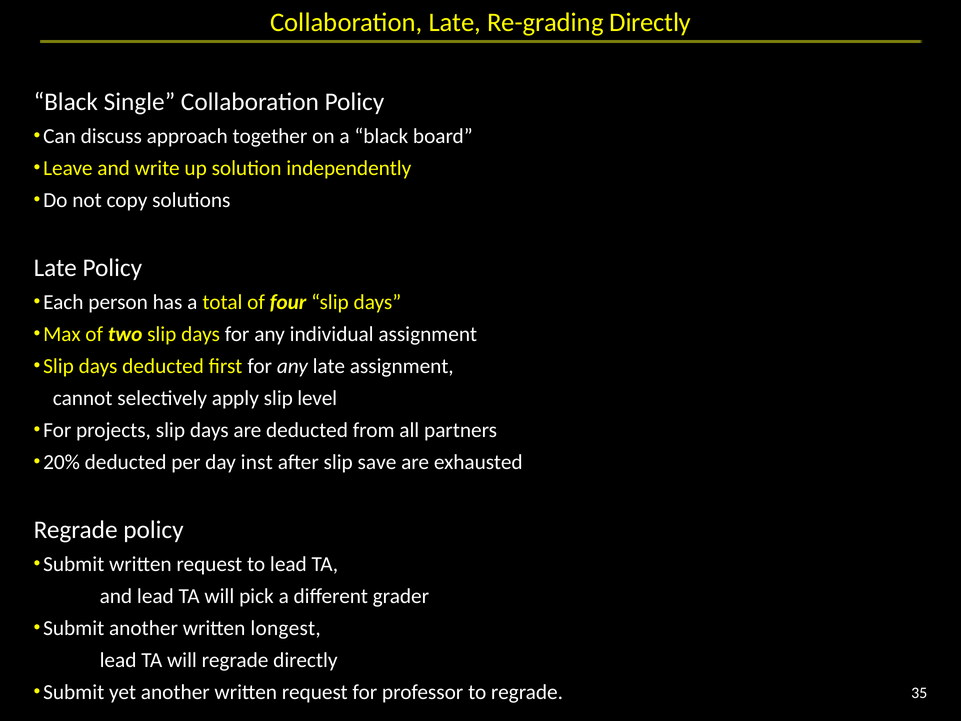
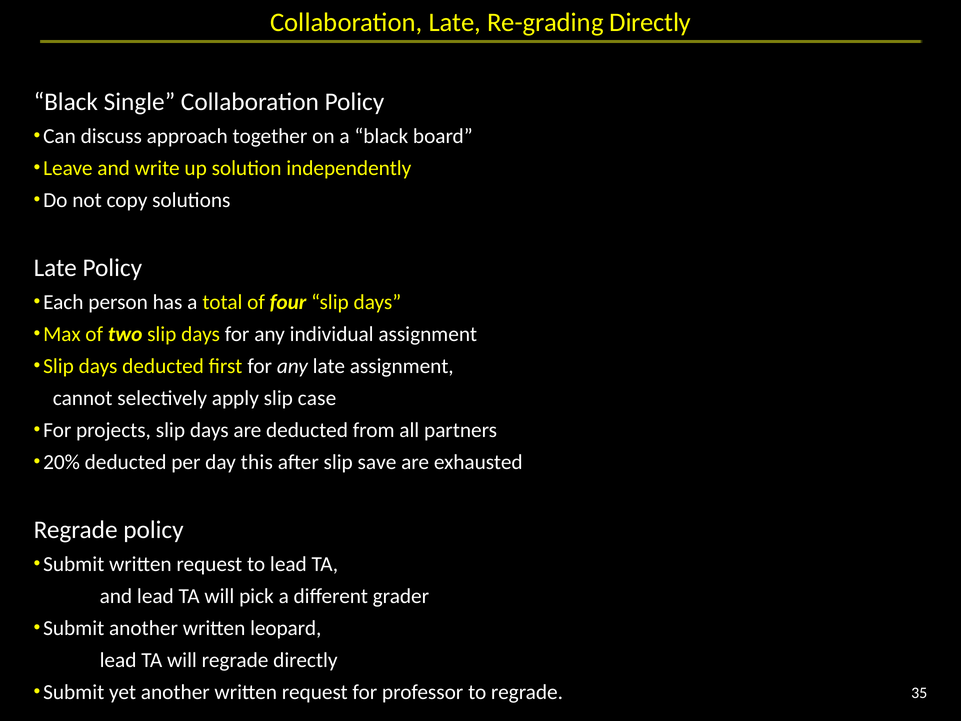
level: level -> case
inst: inst -> this
longest: longest -> leopard
